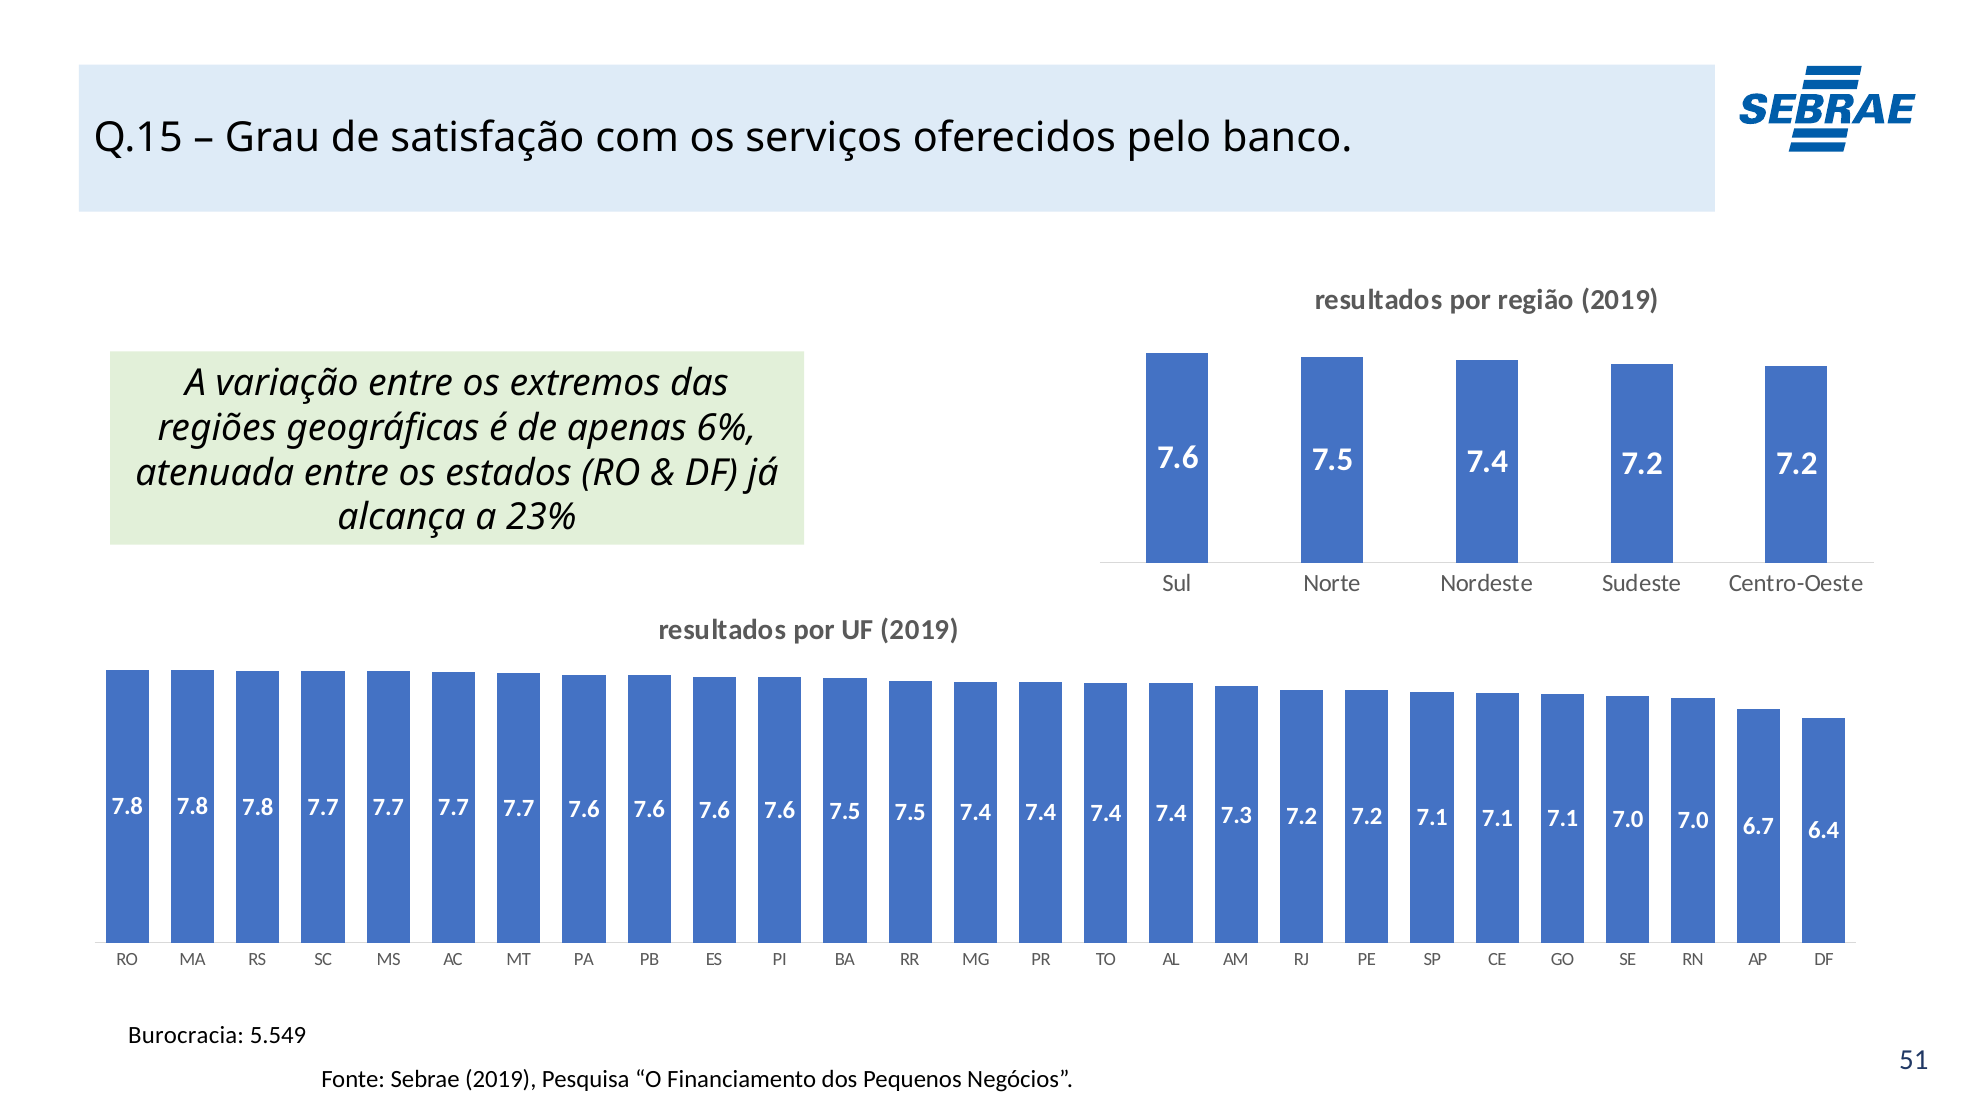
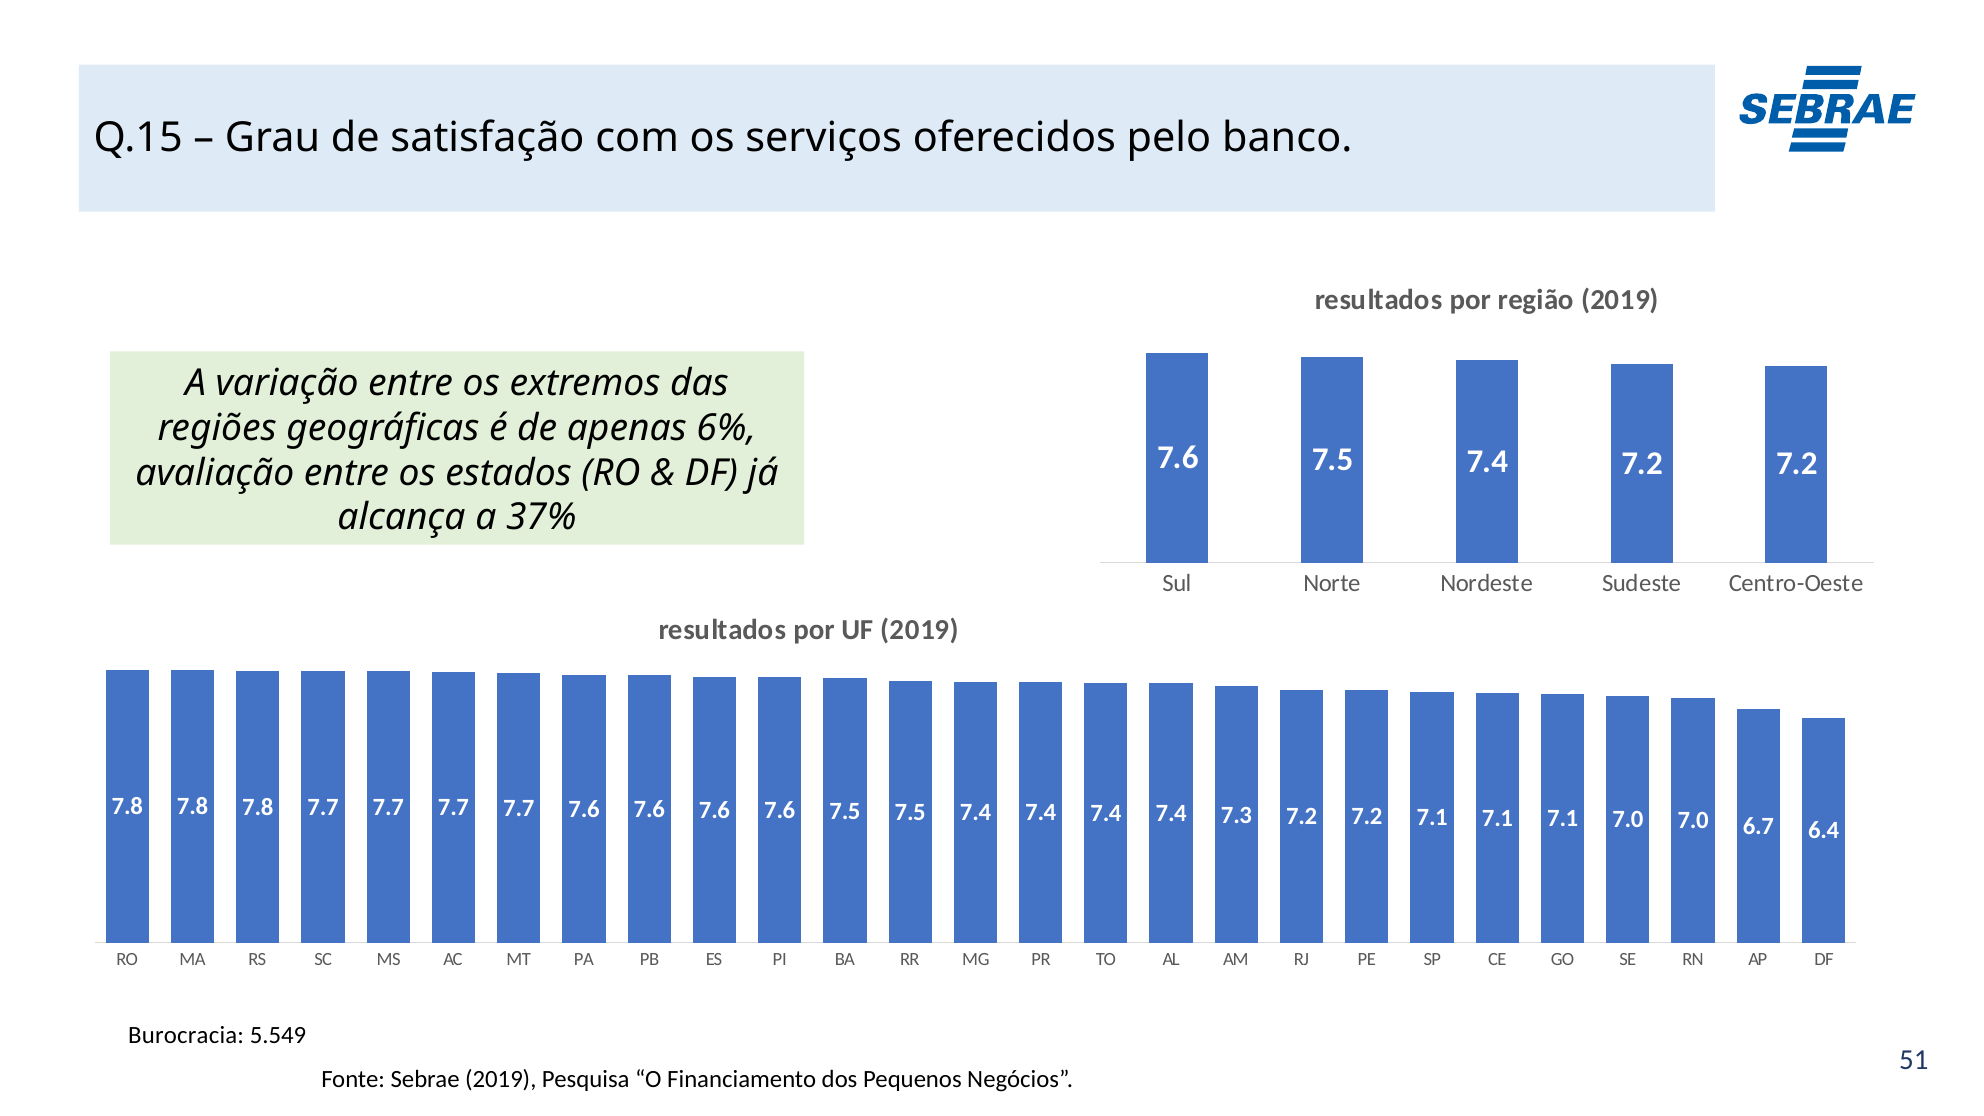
atenuada: atenuada -> avaliação
23%: 23% -> 37%
